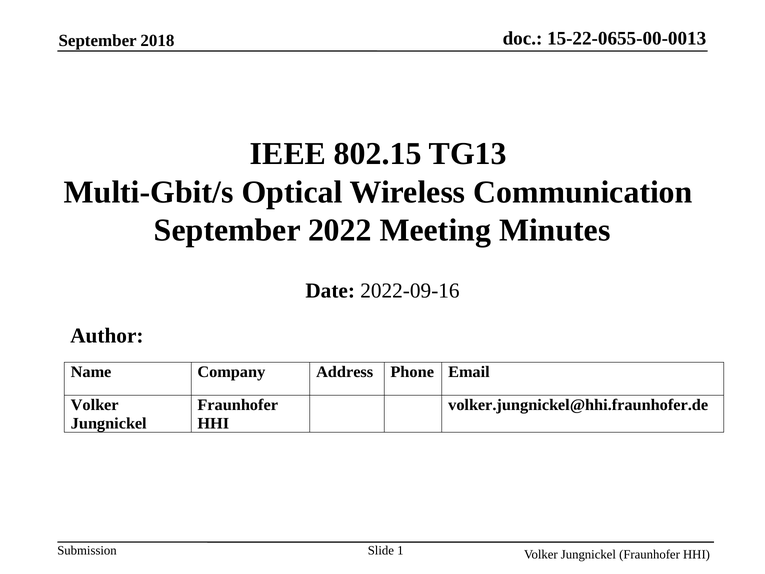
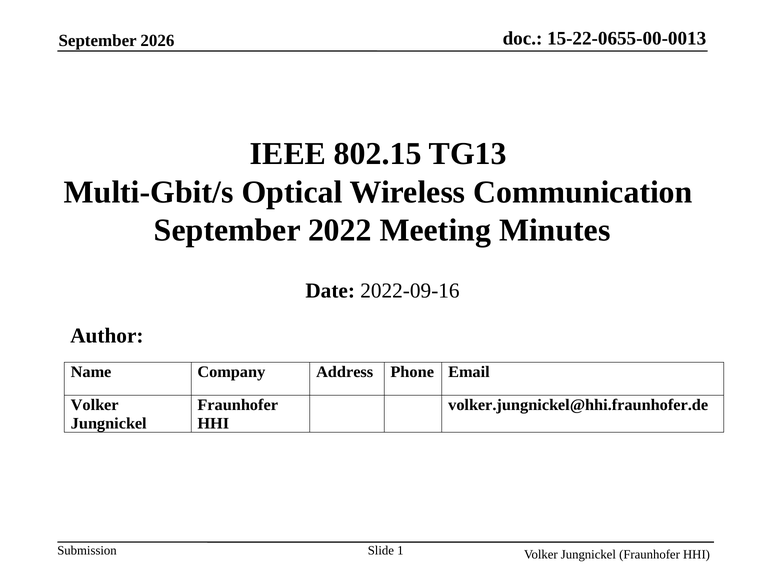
2018: 2018 -> 2026
